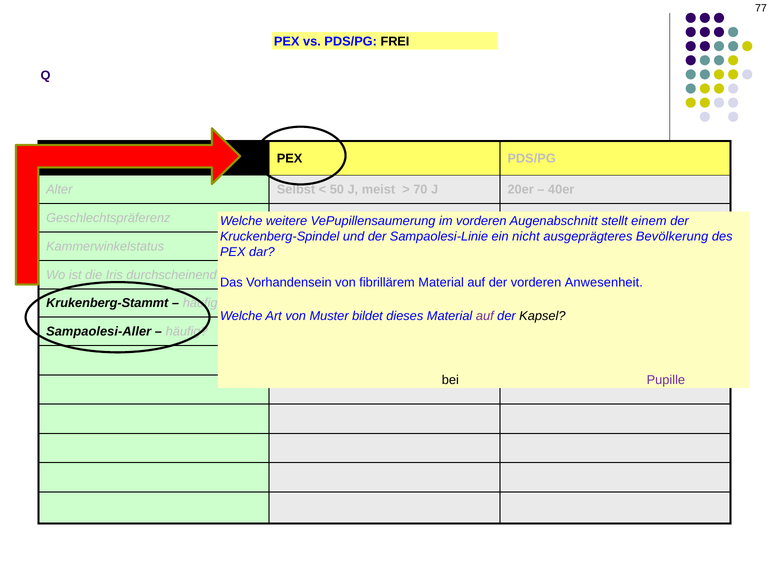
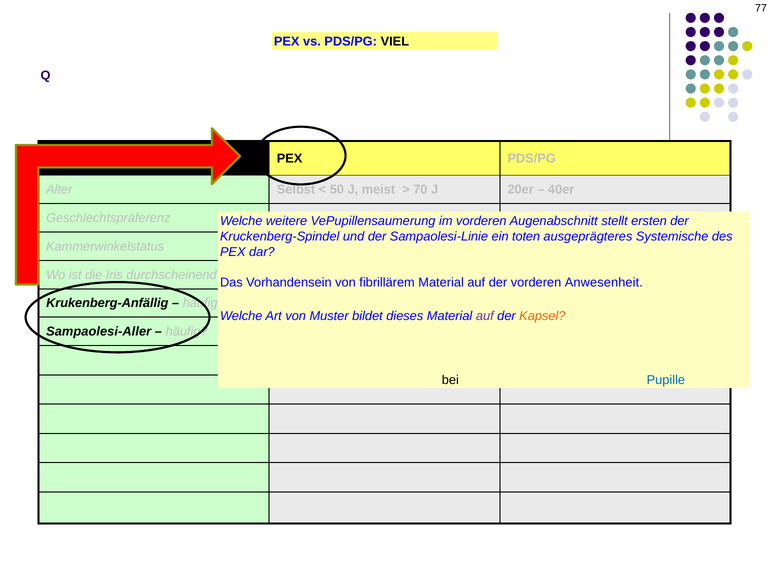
FREI: FREI -> VIEL
einem: einem -> ersten
nicht: nicht -> toten
Bevölkerung: Bevölkerung -> Systemische
Krukenberg-Stammt: Krukenberg-Stammt -> Krukenberg-Anfällig
Kapsel at (542, 316) colour: black -> orange
Pupille colour: purple -> blue
